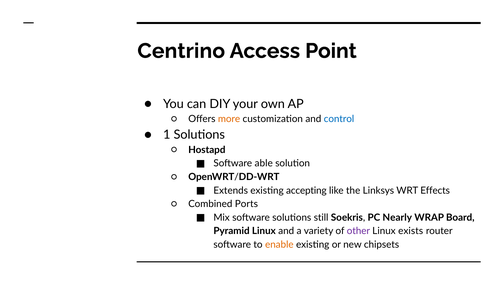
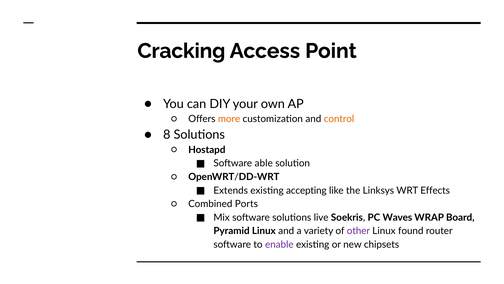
Centrino: Centrino -> Cracking
control colour: blue -> orange
1: 1 -> 8
still: still -> live
Nearly: Nearly -> Waves
exists: exists -> found
enable colour: orange -> purple
